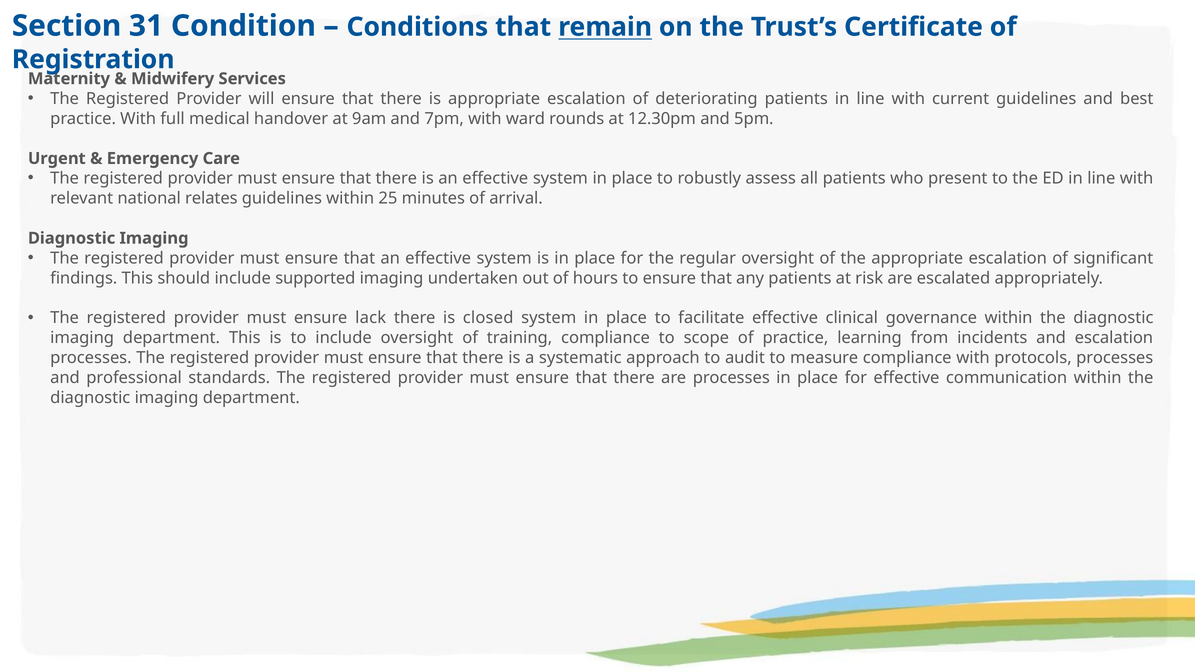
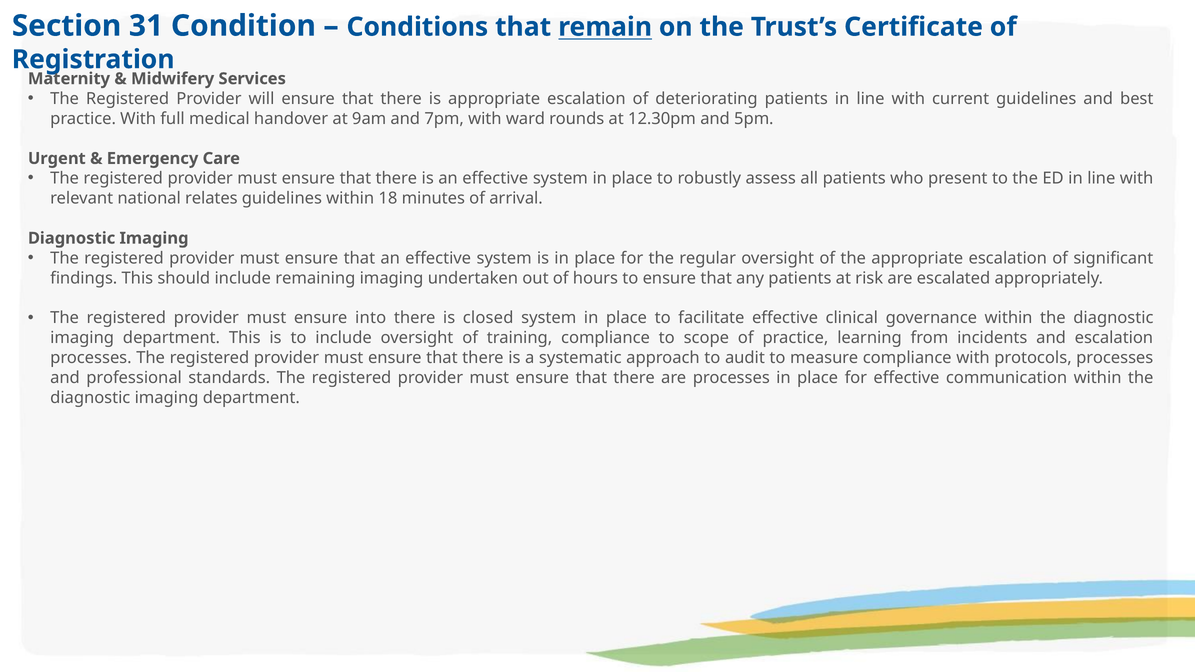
25: 25 -> 18
supported: supported -> remaining
lack: lack -> into
